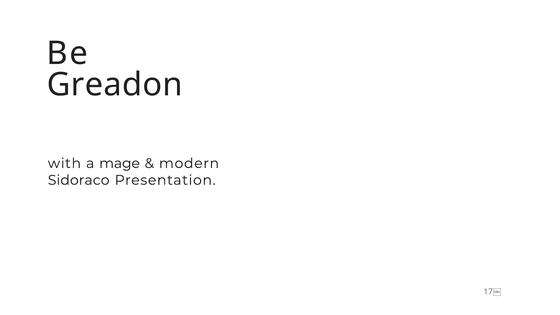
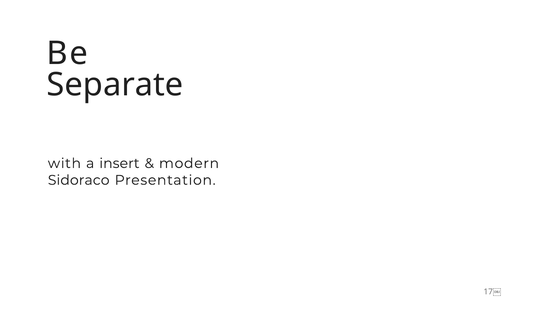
Greadon: Greadon -> Separate
mage: mage -> insert
